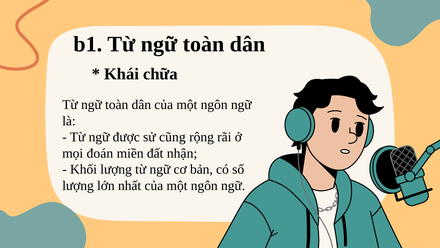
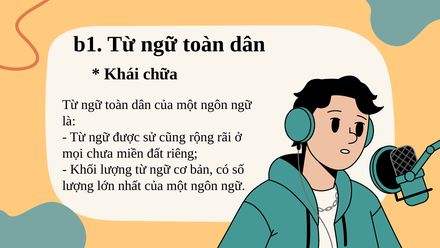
đoán: đoán -> chưa
nhận: nhận -> riêng
